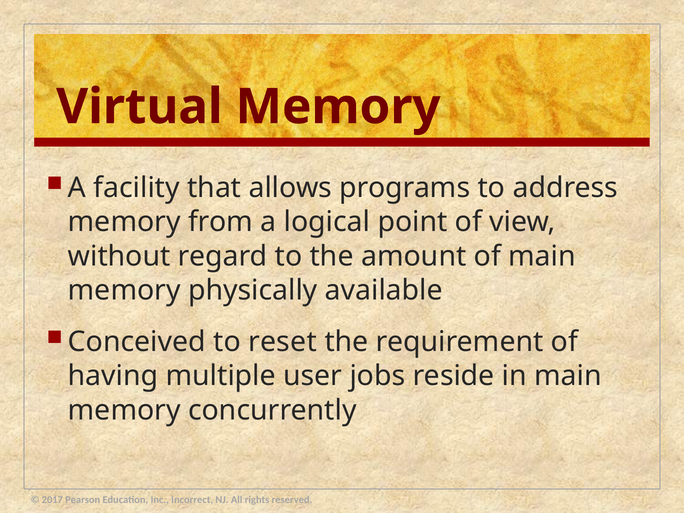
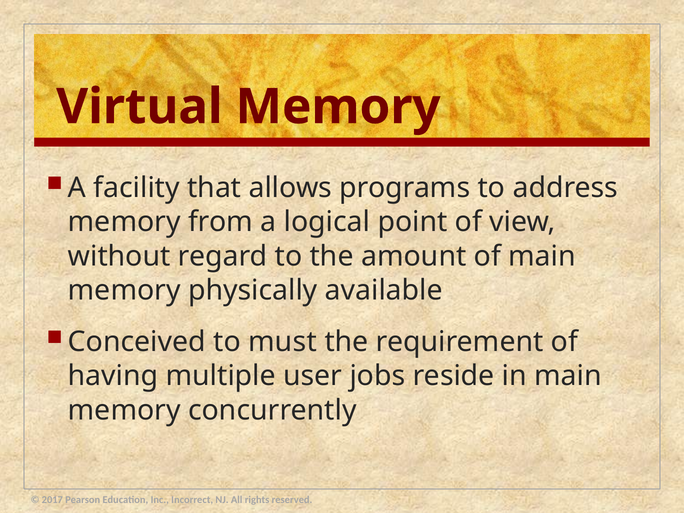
reset: reset -> must
